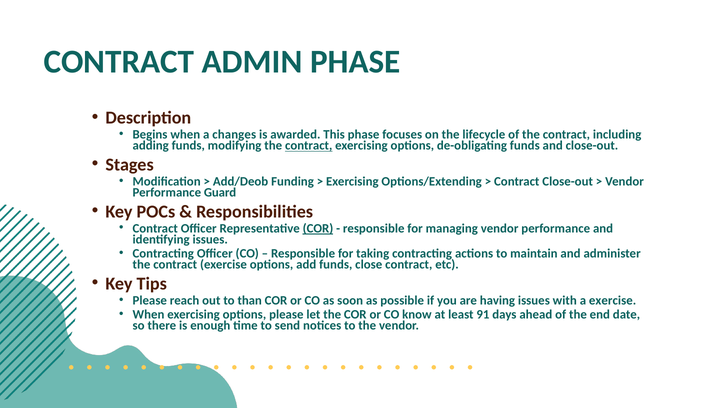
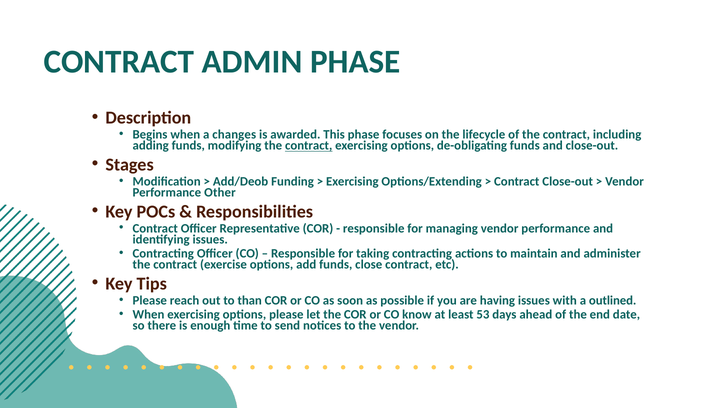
Guard: Guard -> Other
COR at (318, 228) underline: present -> none
a exercise: exercise -> outlined
91: 91 -> 53
